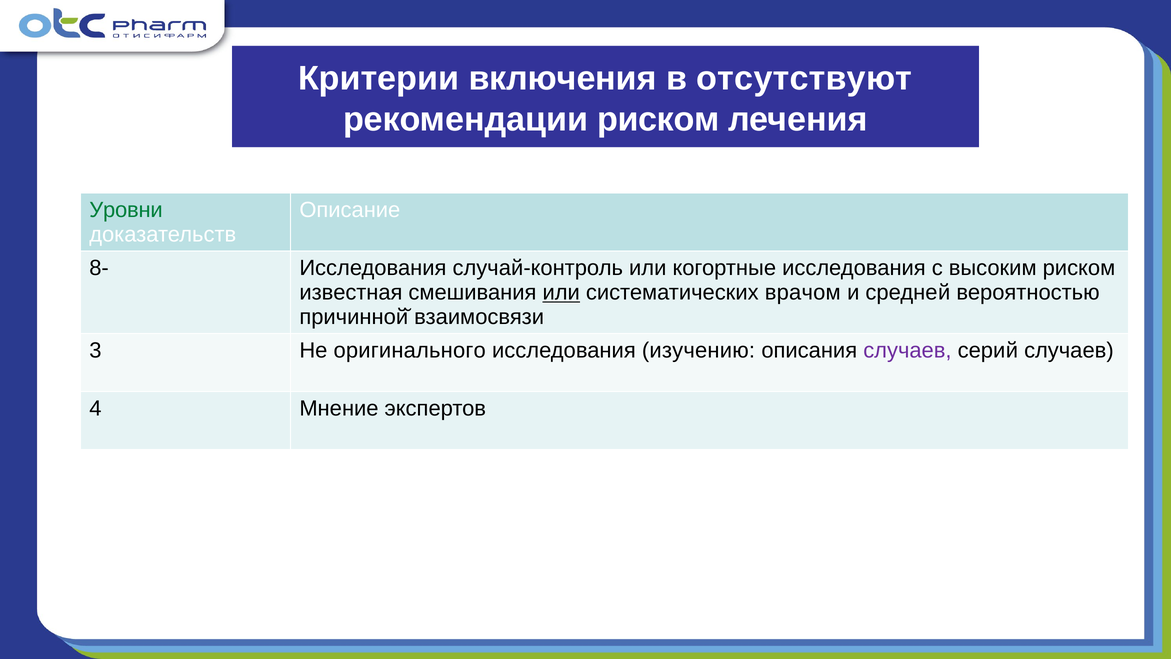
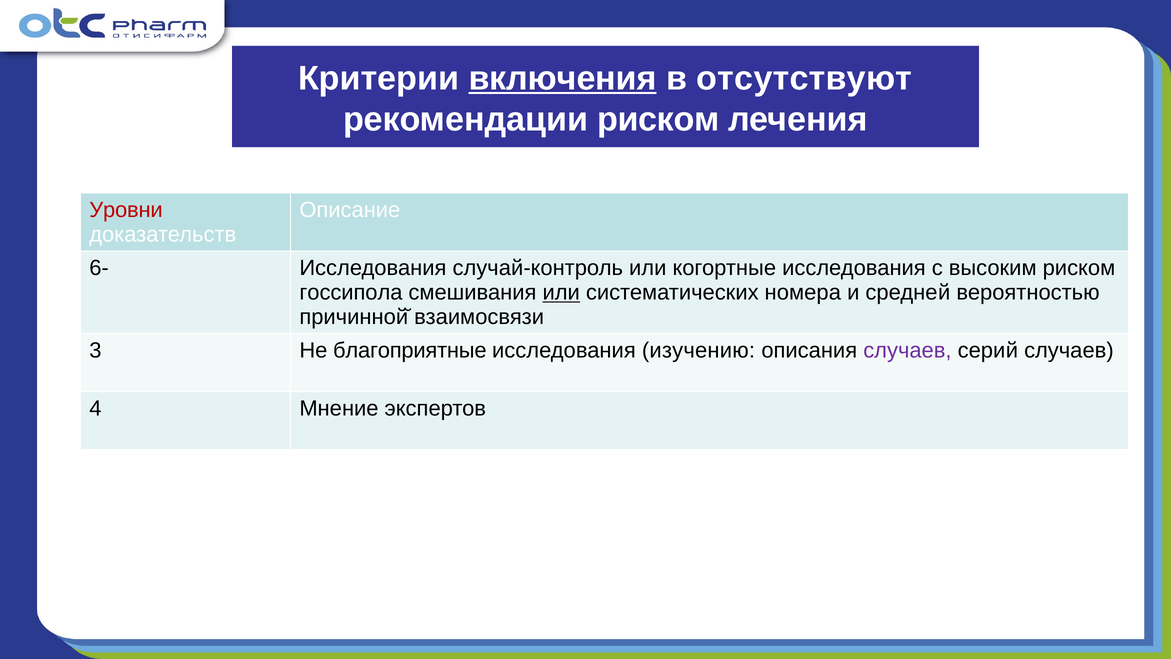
включения underline: none -> present
Уровни colour: green -> red
8-: 8- -> 6-
известная: известная -> госсипола
врачом: врачом -> номера
оригинального: оригинального -> благоприятные
